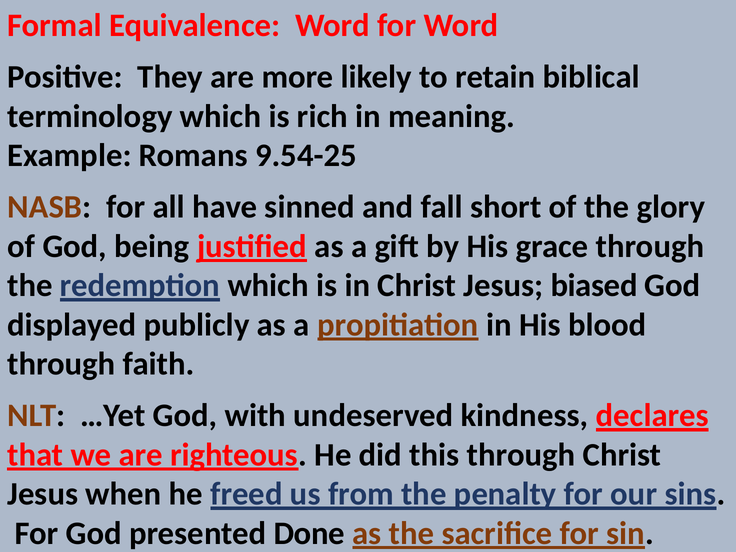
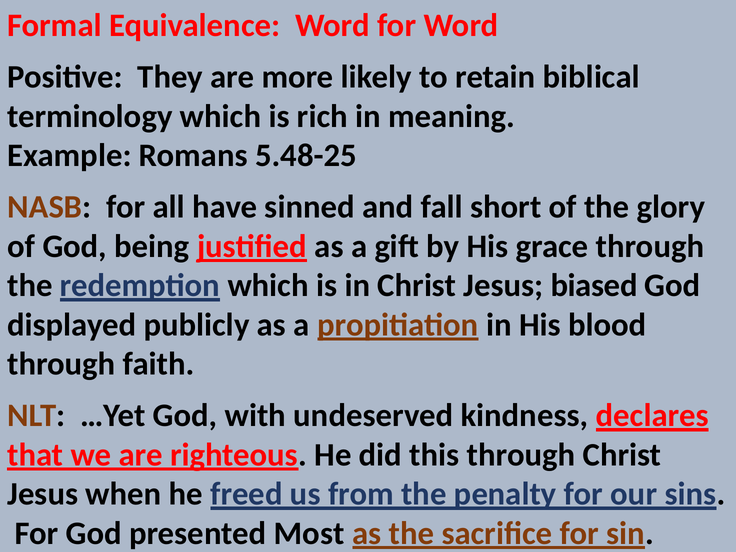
9.54-25: 9.54-25 -> 5.48-25
Done: Done -> Most
